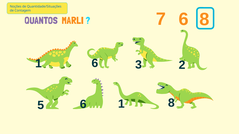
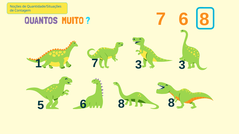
MARLI: MARLI -> MUITO
1 6: 6 -> 7
3 2: 2 -> 3
5 6 1: 1 -> 8
